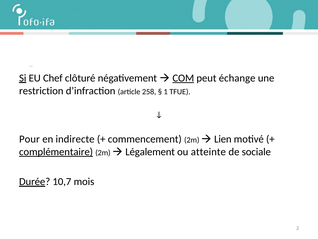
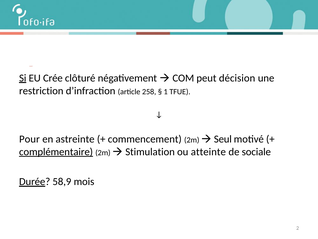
Chef: Chef -> Crée
COM underline: present -> none
échange: échange -> décision
indirecte: indirecte -> astreinte
Lien: Lien -> Seul
Légalement: Légalement -> Stimulation
10,7: 10,7 -> 58,9
